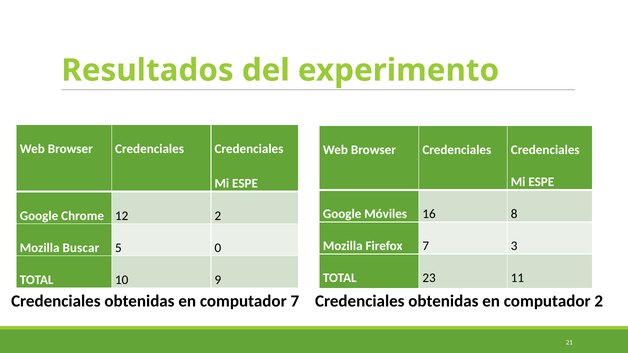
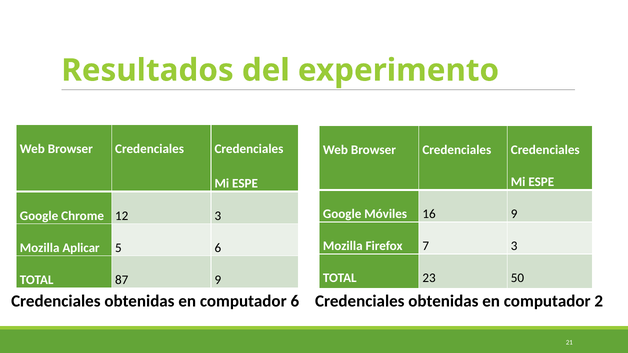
16 8: 8 -> 9
12 2: 2 -> 3
Buscar: Buscar -> Aplicar
5 0: 0 -> 6
11: 11 -> 50
10: 10 -> 87
computador 7: 7 -> 6
